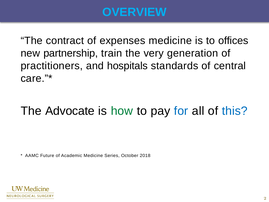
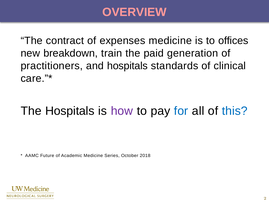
OVERVIEW colour: light blue -> pink
partnership: partnership -> breakdown
very: very -> paid
central: central -> clinical
The Advocate: Advocate -> Hospitals
how colour: green -> purple
